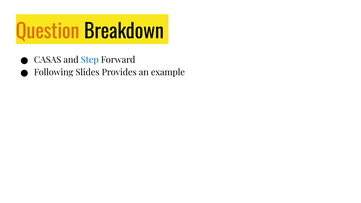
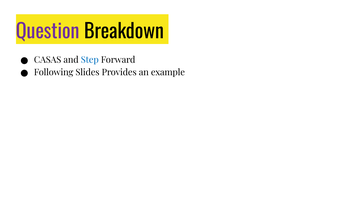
Question colour: orange -> purple
